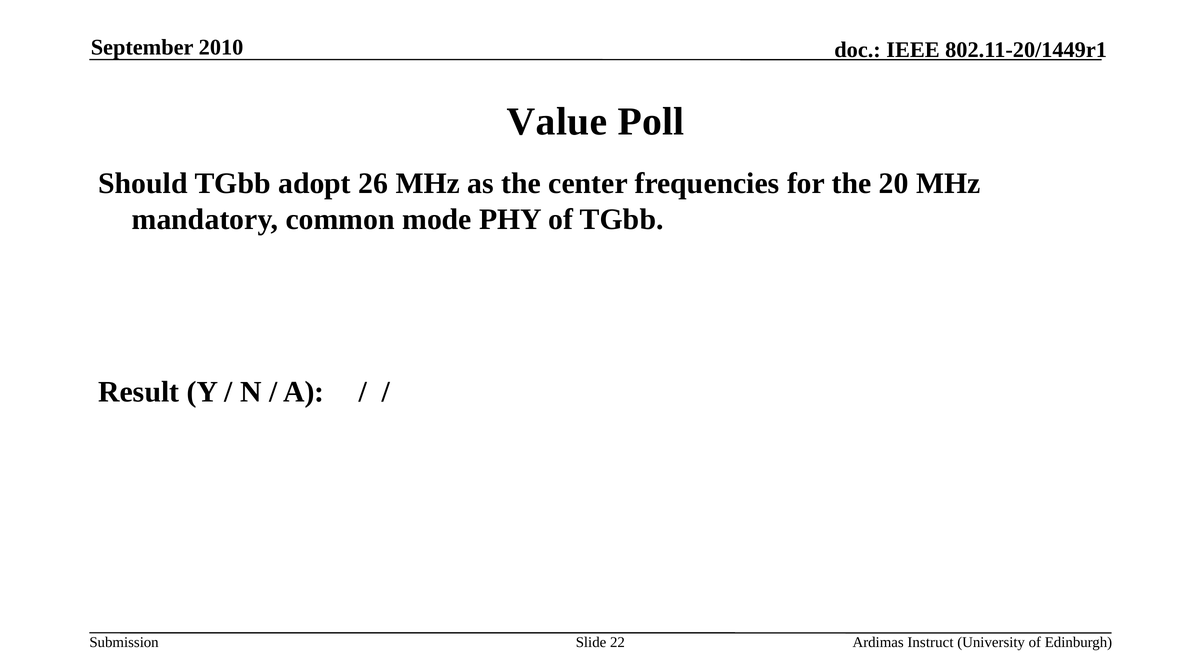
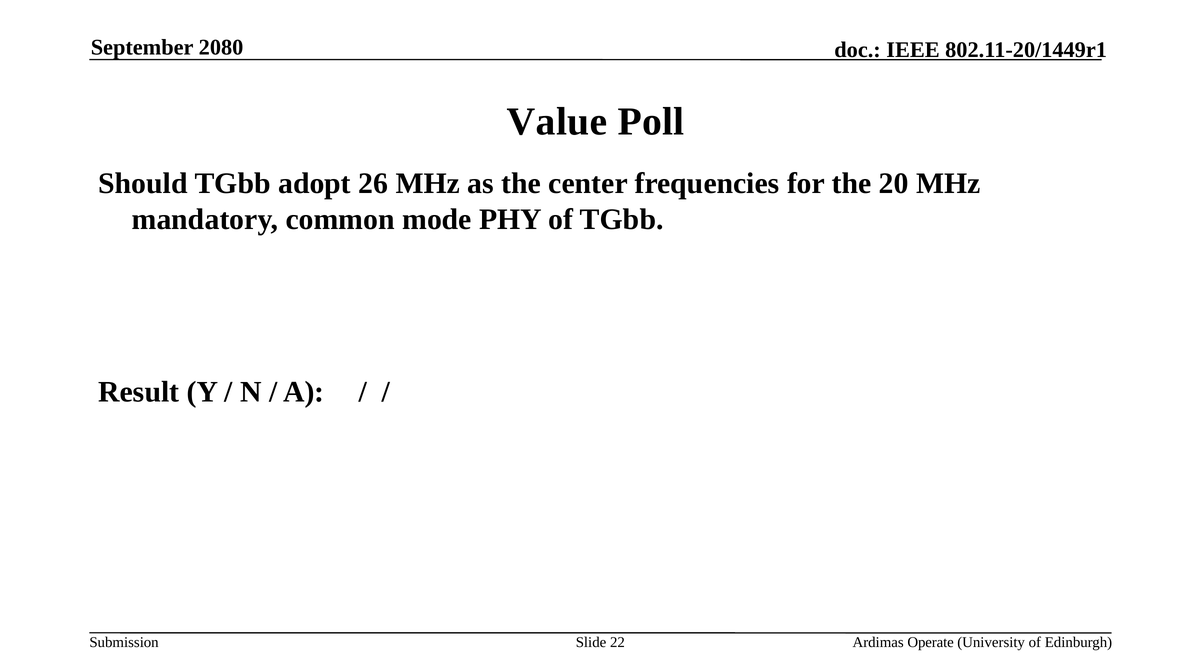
2010: 2010 -> 2080
Instruct: Instruct -> Operate
